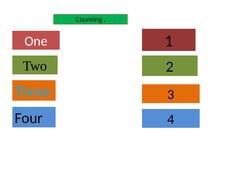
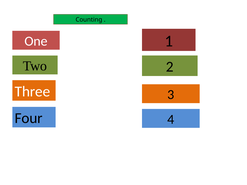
Three colour: light blue -> white
